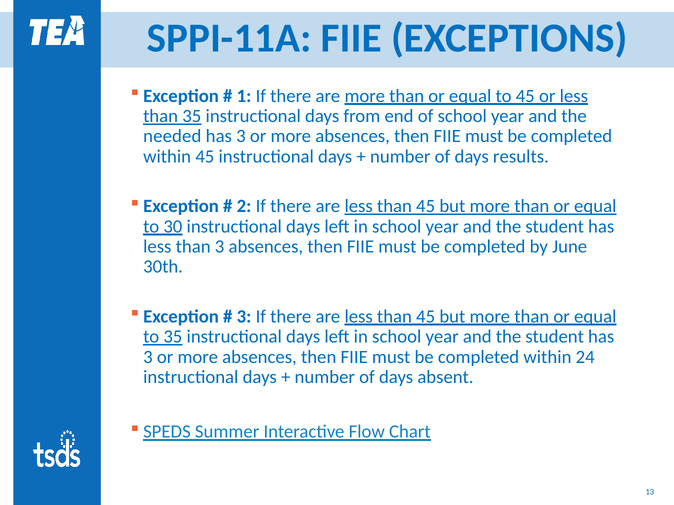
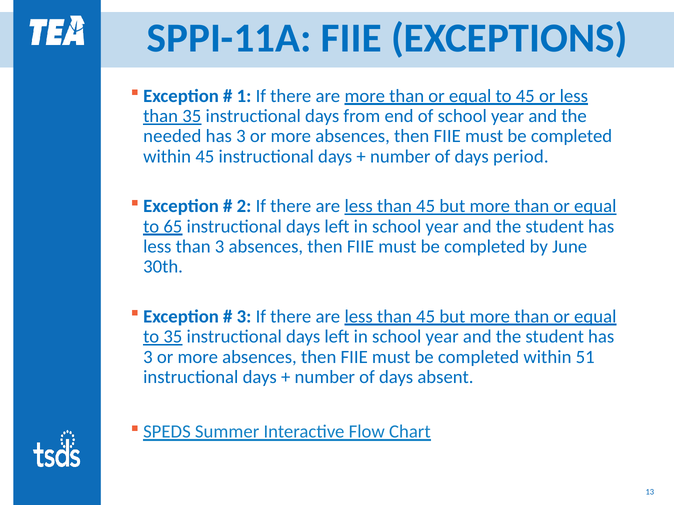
results: results -> period
30: 30 -> 65
24: 24 -> 51
